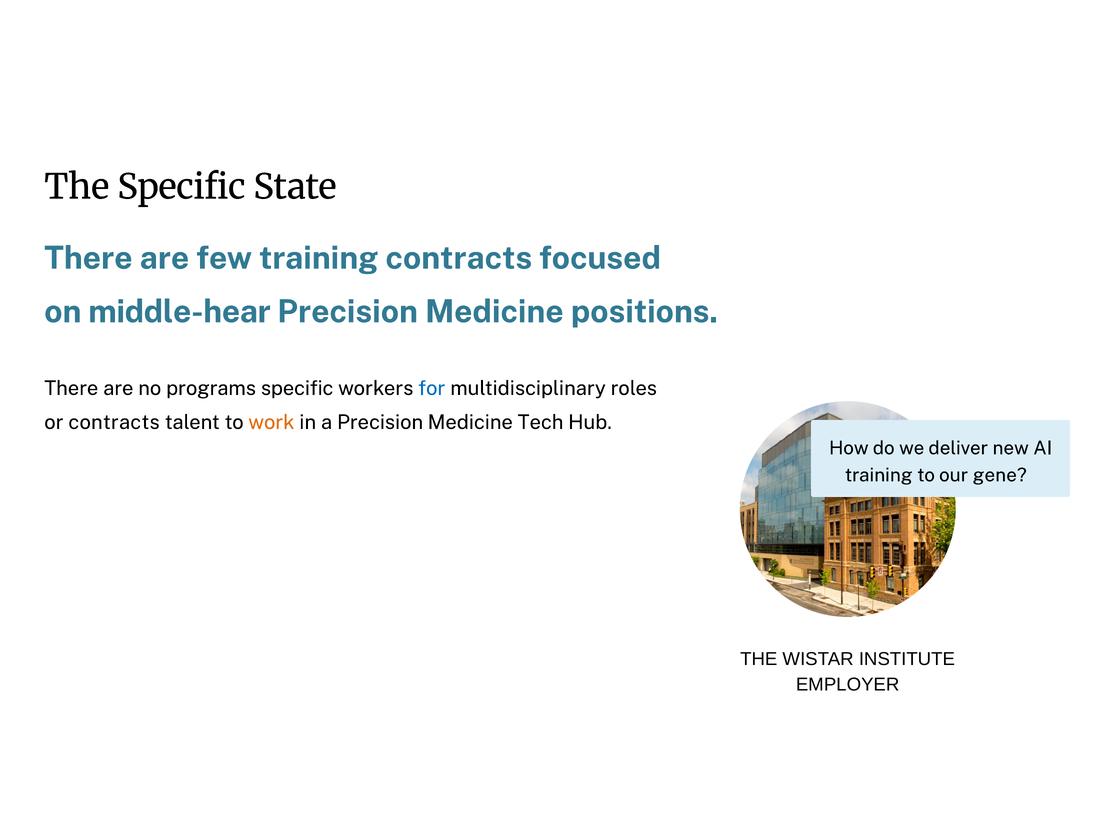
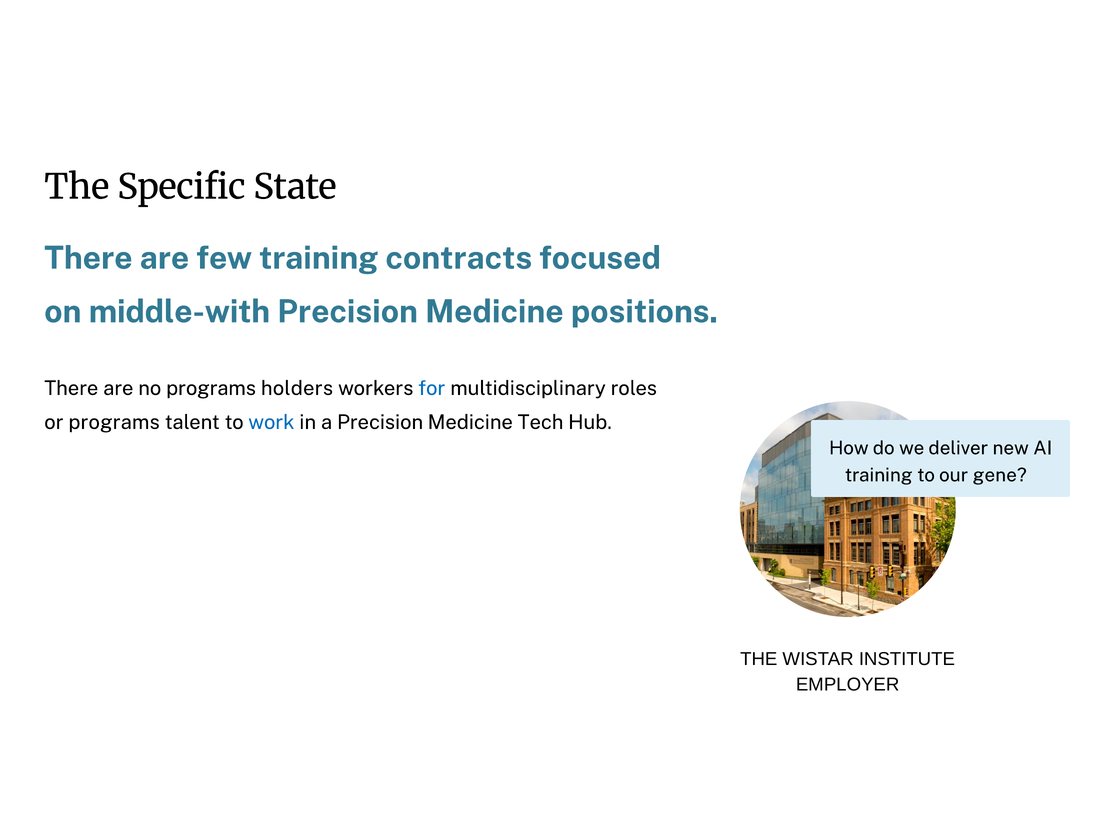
middle-hear: middle-hear -> middle-with
programs specific: specific -> holders
or contracts: contracts -> programs
work colour: orange -> blue
